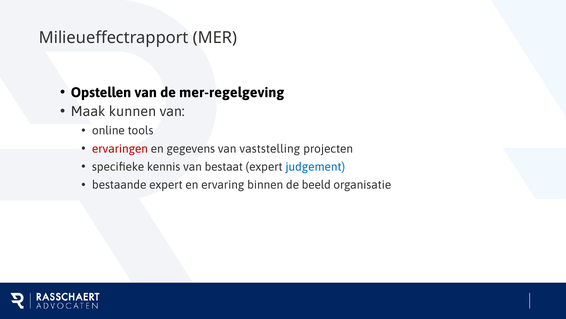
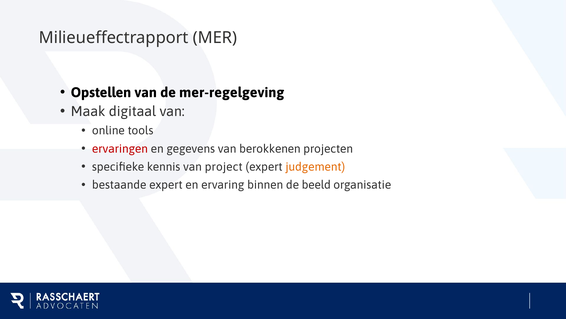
kunnen: kunnen -> digitaal
vaststelling: vaststelling -> berokkenen
bestaat: bestaat -> project
judgement colour: blue -> orange
